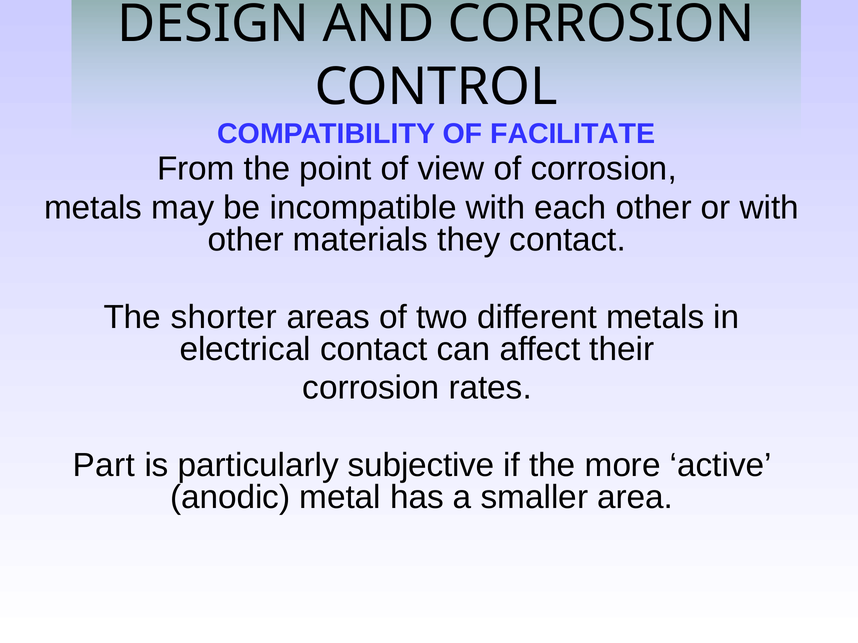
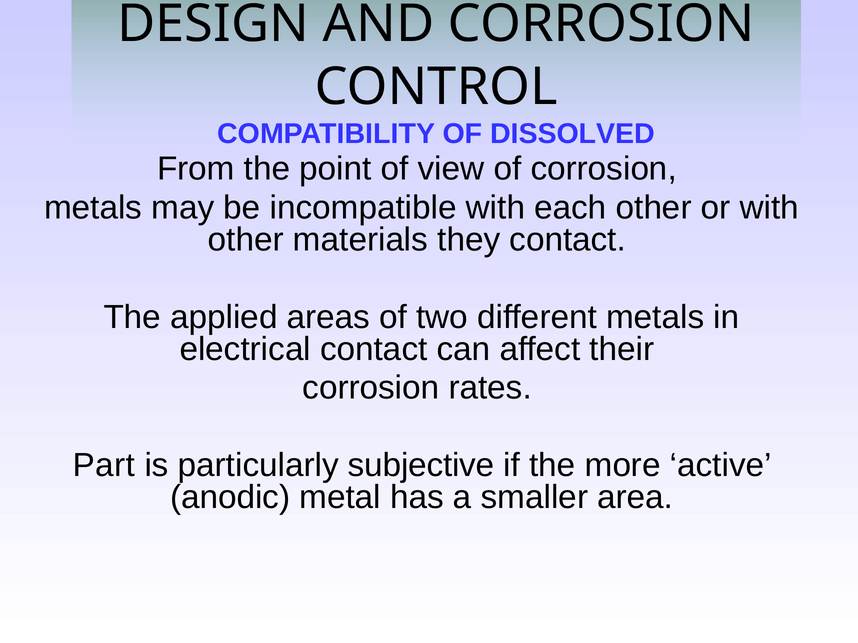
FACILITATE: FACILITATE -> DISSOLVED
shorter: shorter -> applied
